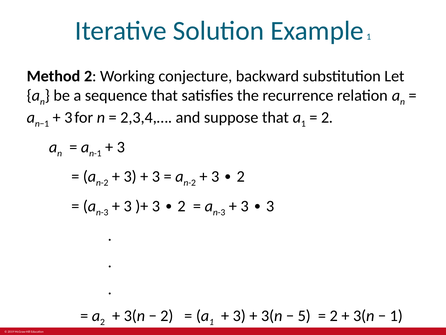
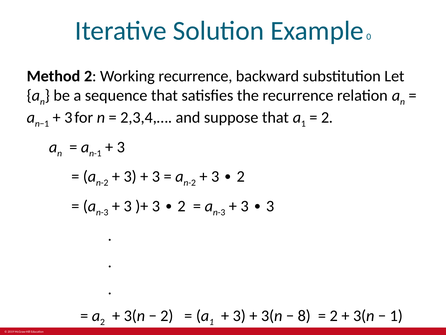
Example 1: 1 -> 0
Working conjecture: conjecture -> recurrence
5: 5 -> 8
